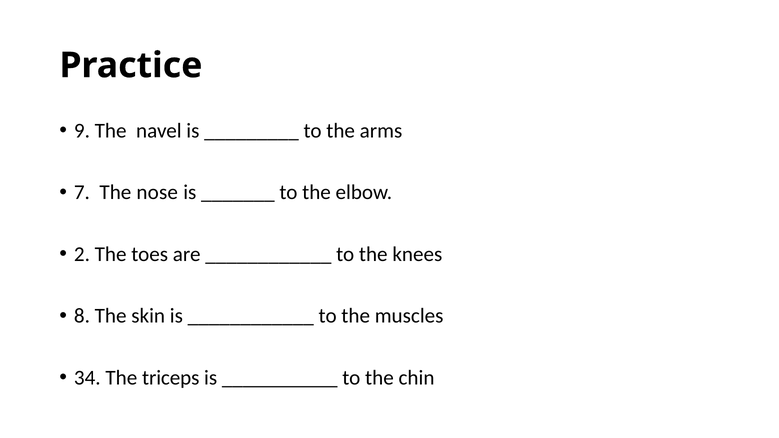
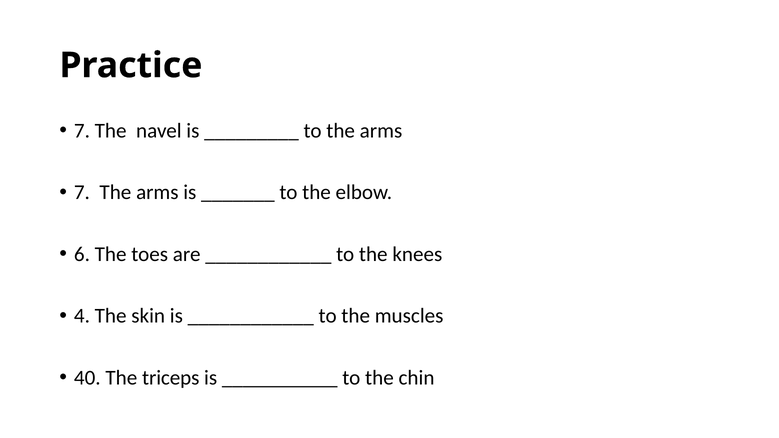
9 at (82, 131): 9 -> 7
7 The nose: nose -> arms
2: 2 -> 6
8: 8 -> 4
34: 34 -> 40
